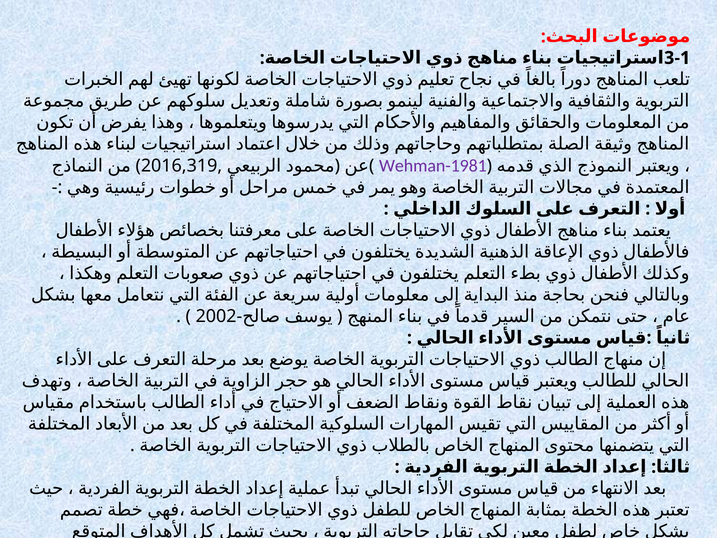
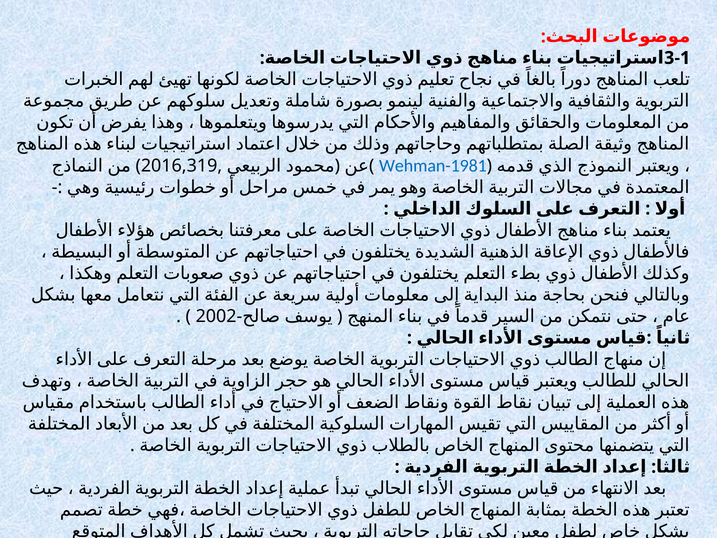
Wehman-1981 colour: purple -> blue
